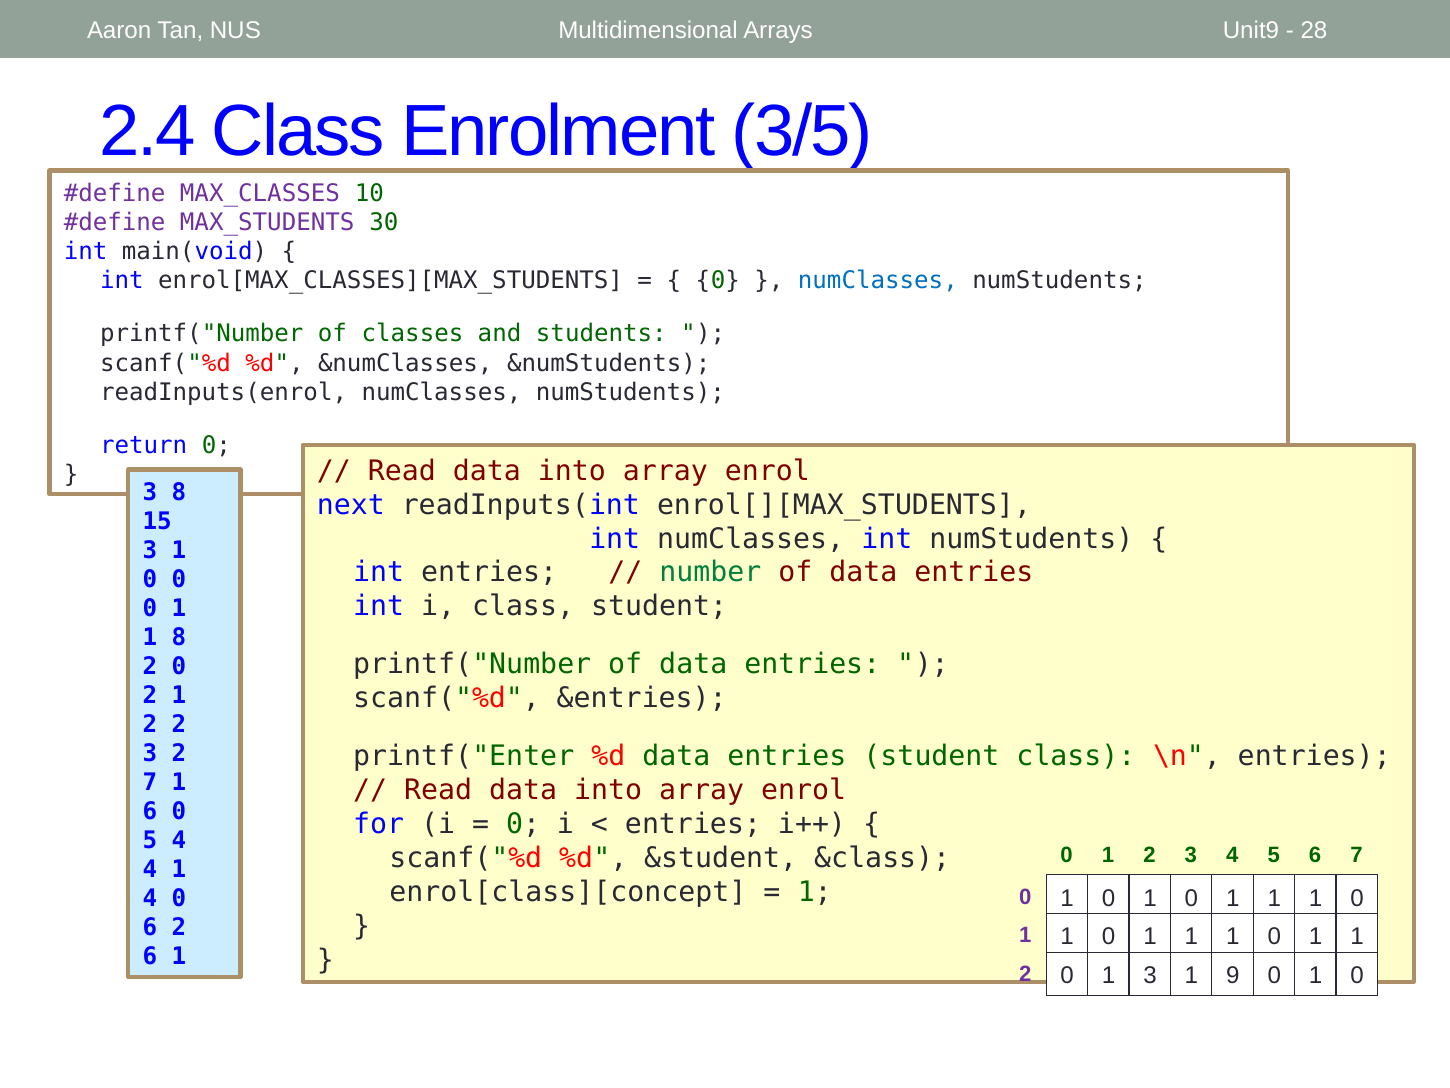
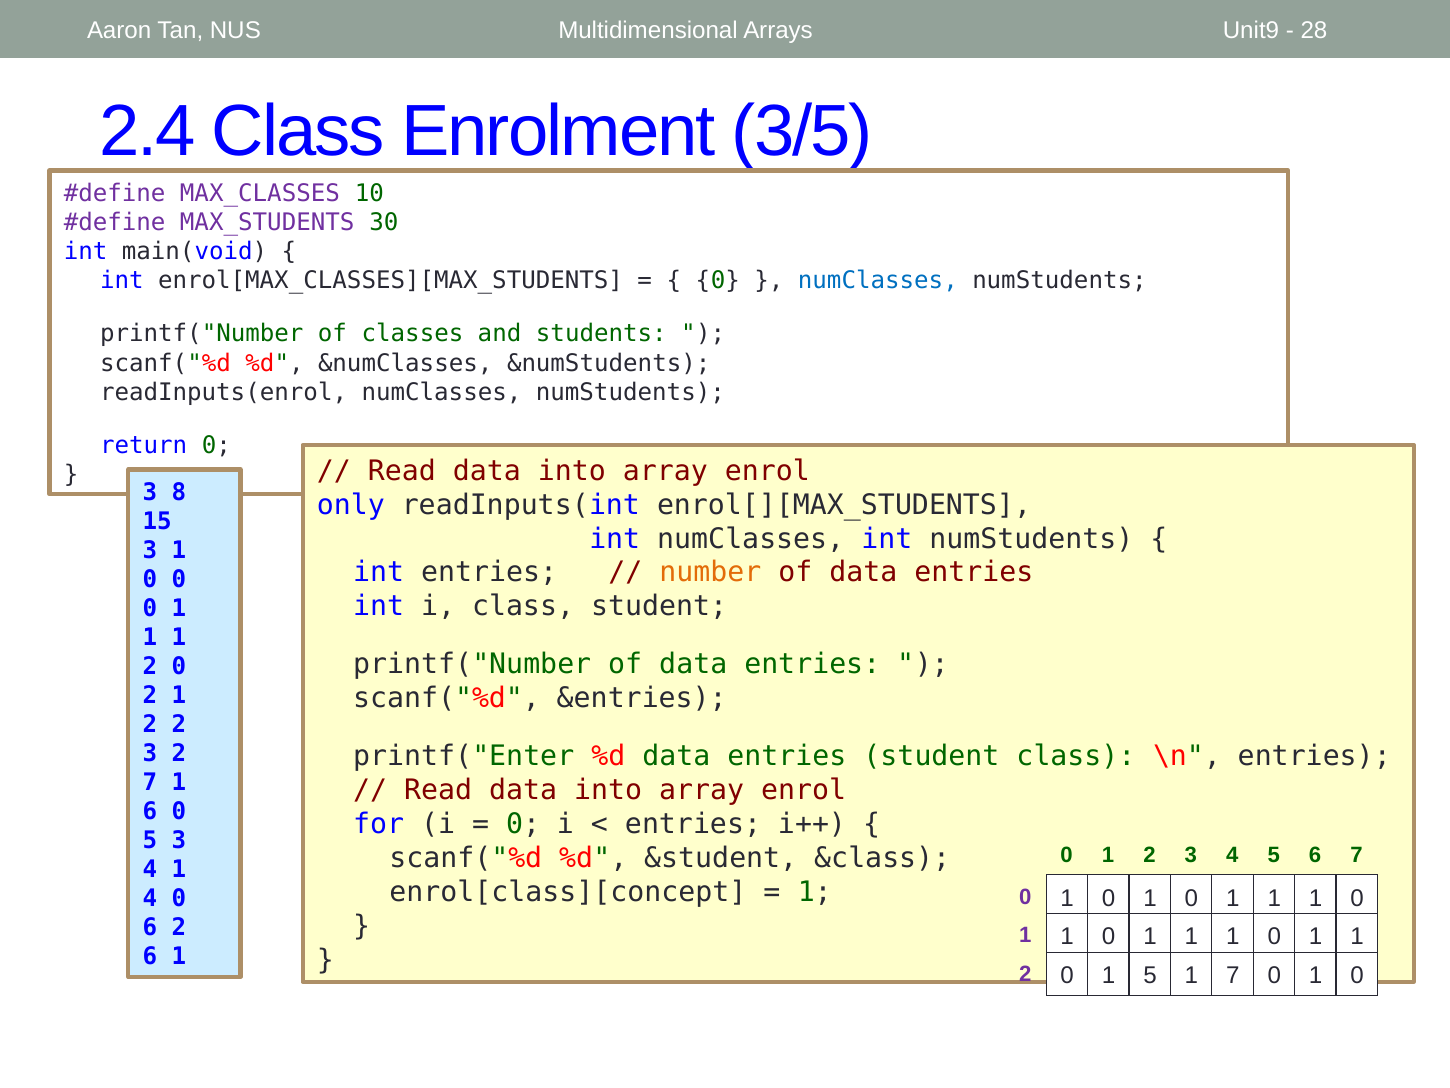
next: next -> only
number colour: green -> orange
8 at (179, 638): 8 -> 1
5 4: 4 -> 3
1 3: 3 -> 5
1 9: 9 -> 7
